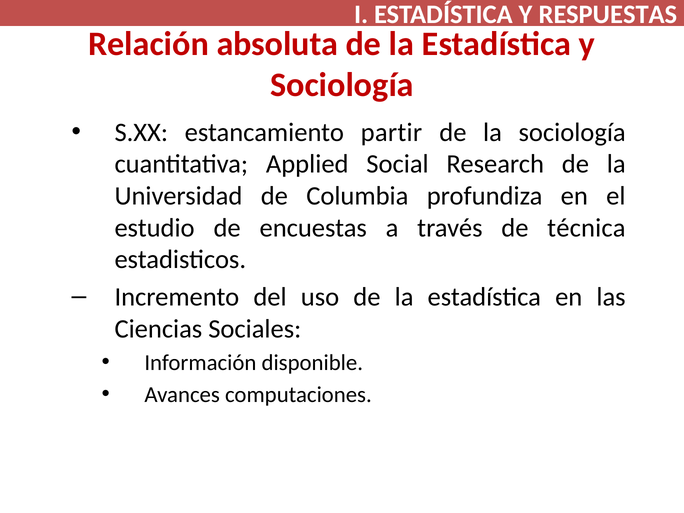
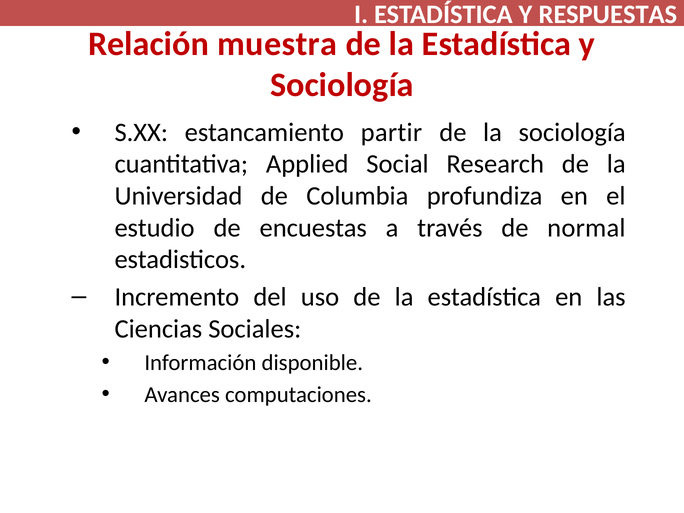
absoluta: absoluta -> muestra
técnica: técnica -> normal
